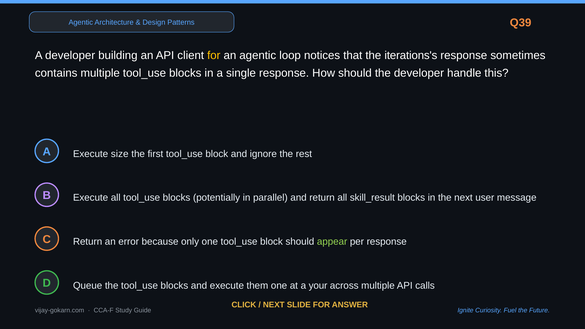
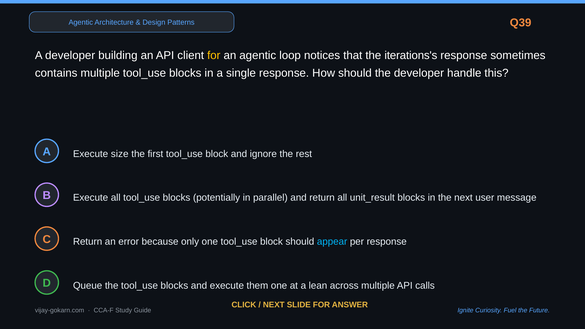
skill_result: skill_result -> unit_result
appear colour: light green -> light blue
your: your -> lean
